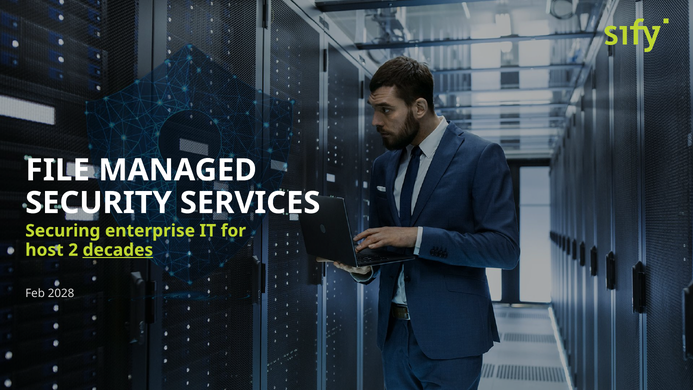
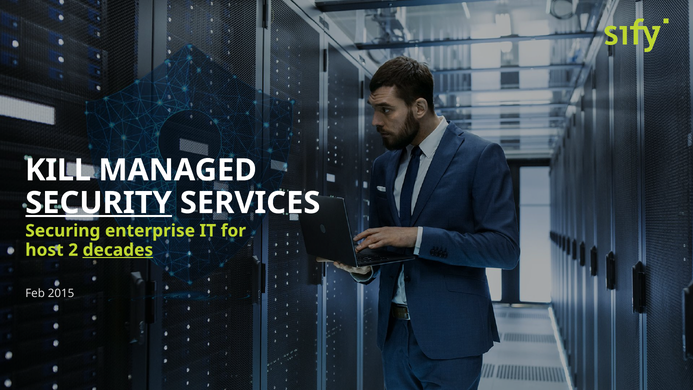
FILE: FILE -> KILL
SECURITY underline: none -> present
2028: 2028 -> 2015
